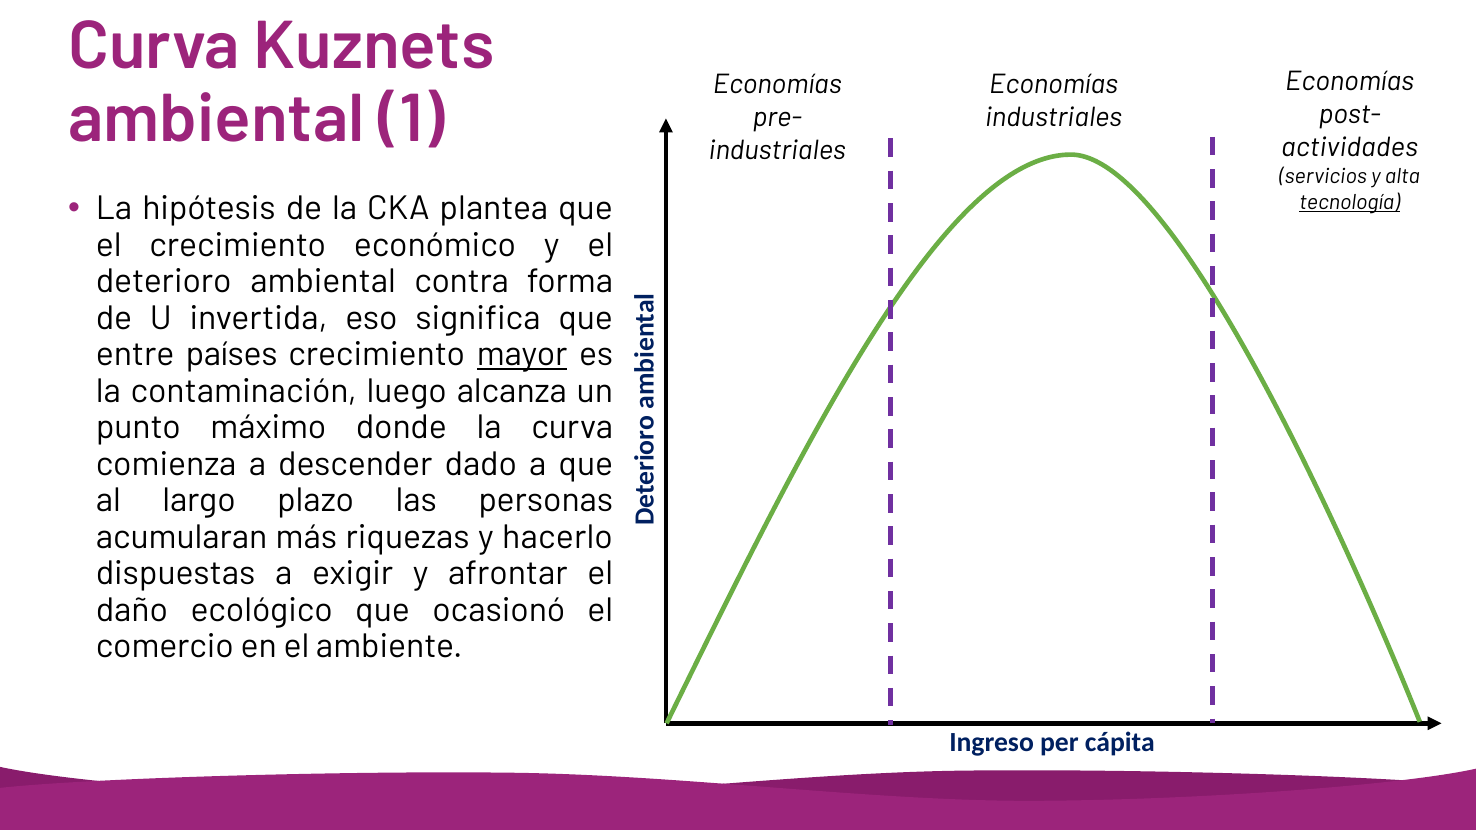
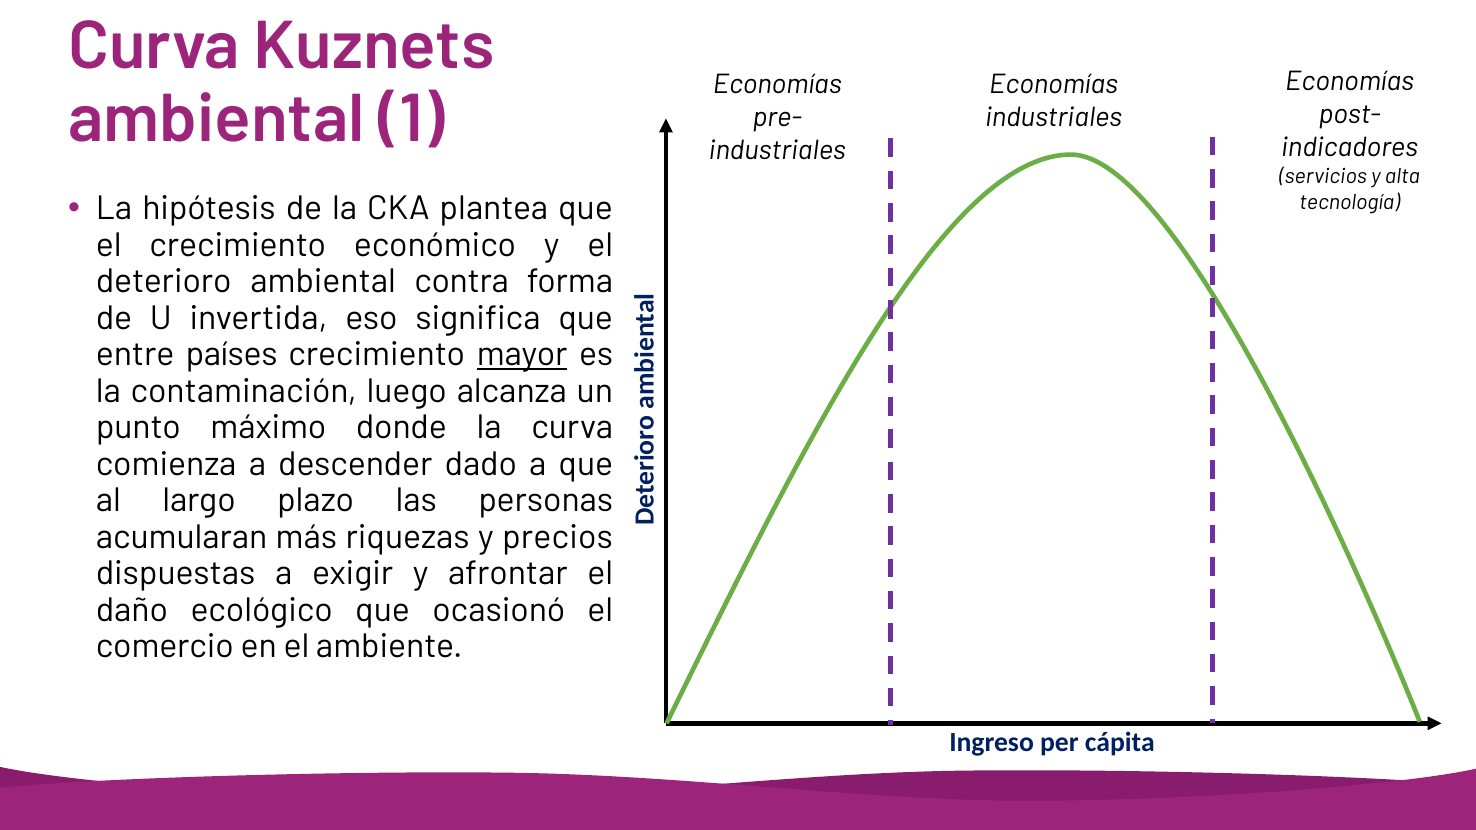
actividades: actividades -> indicadores
tecnología underline: present -> none
hacerlo: hacerlo -> precios
